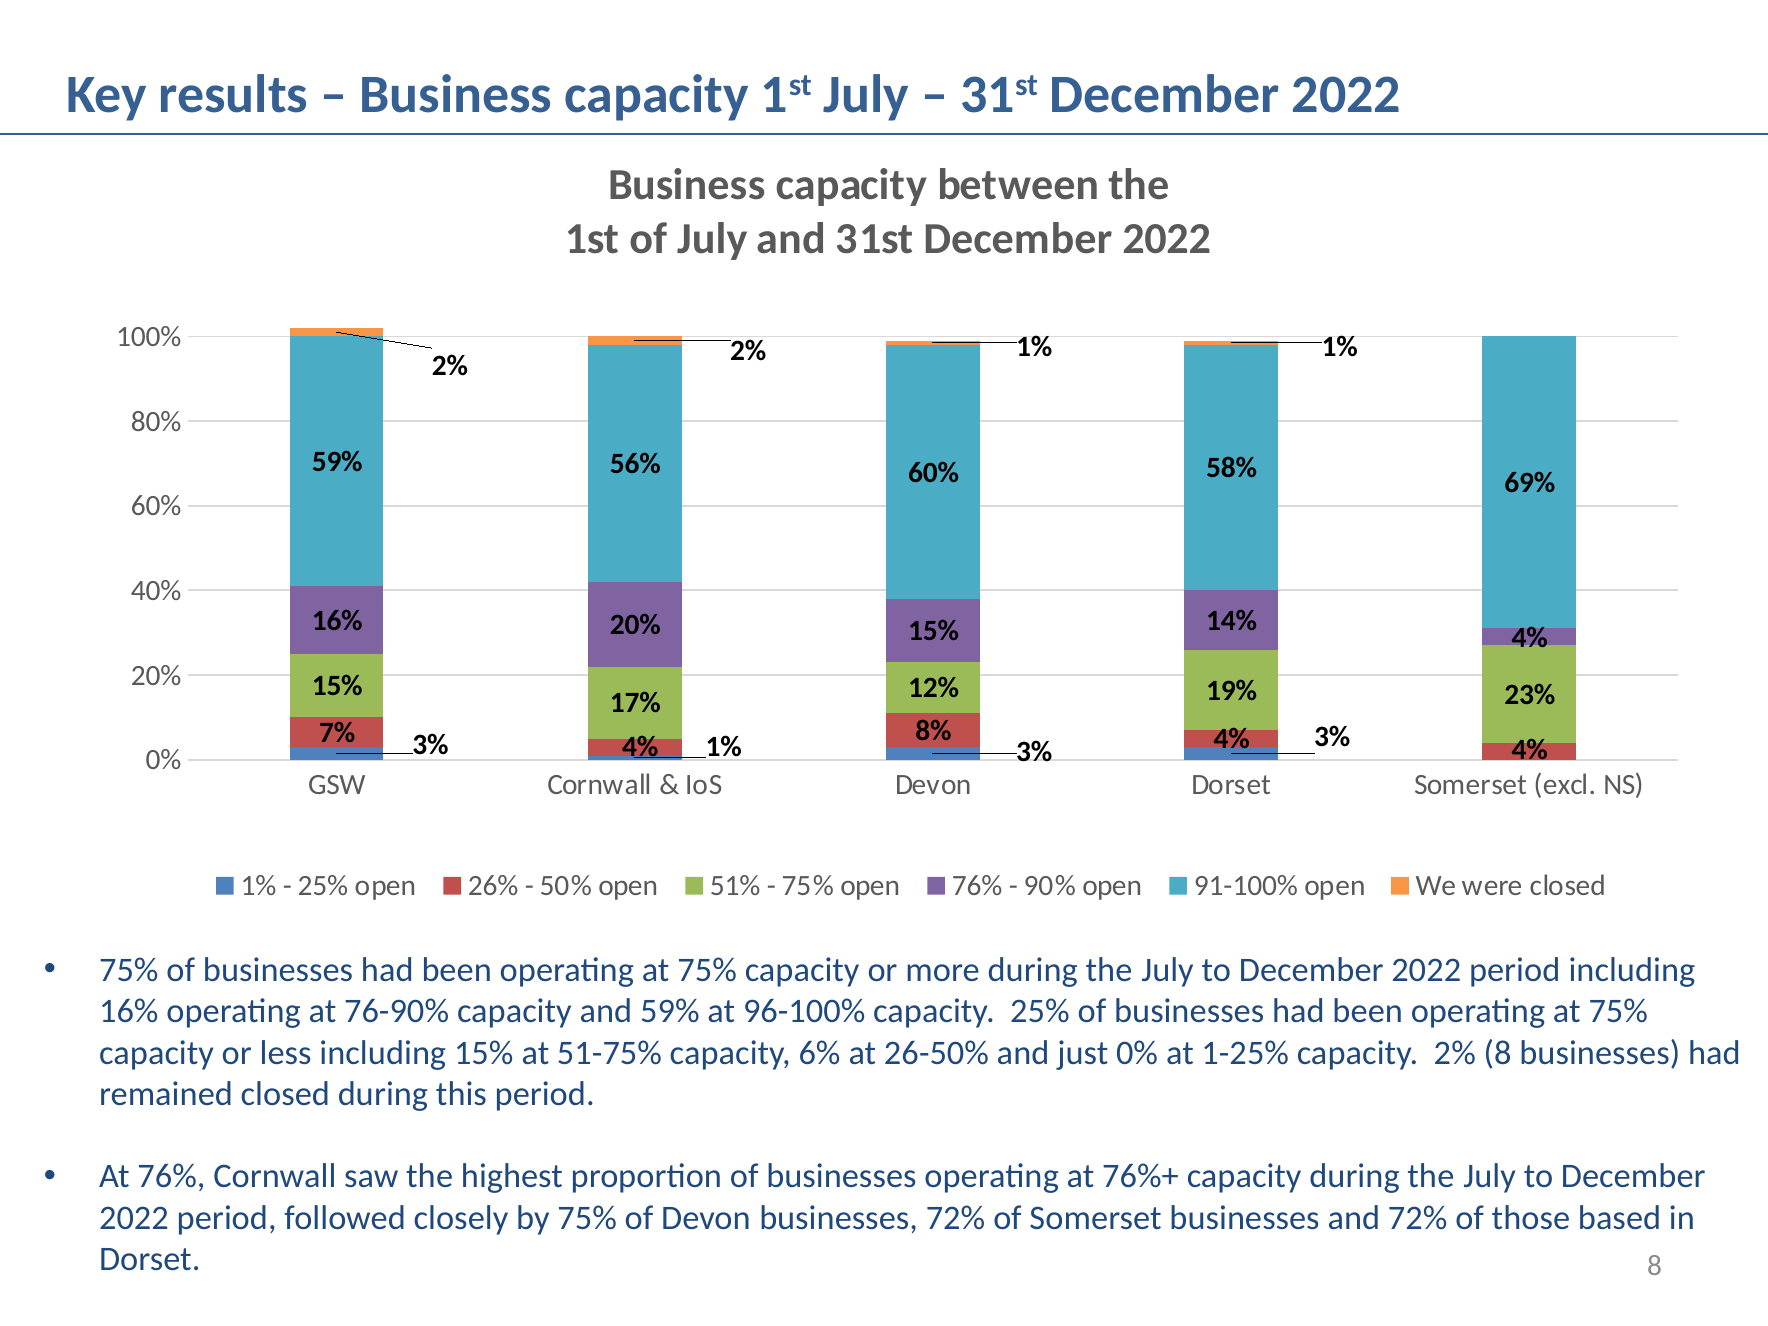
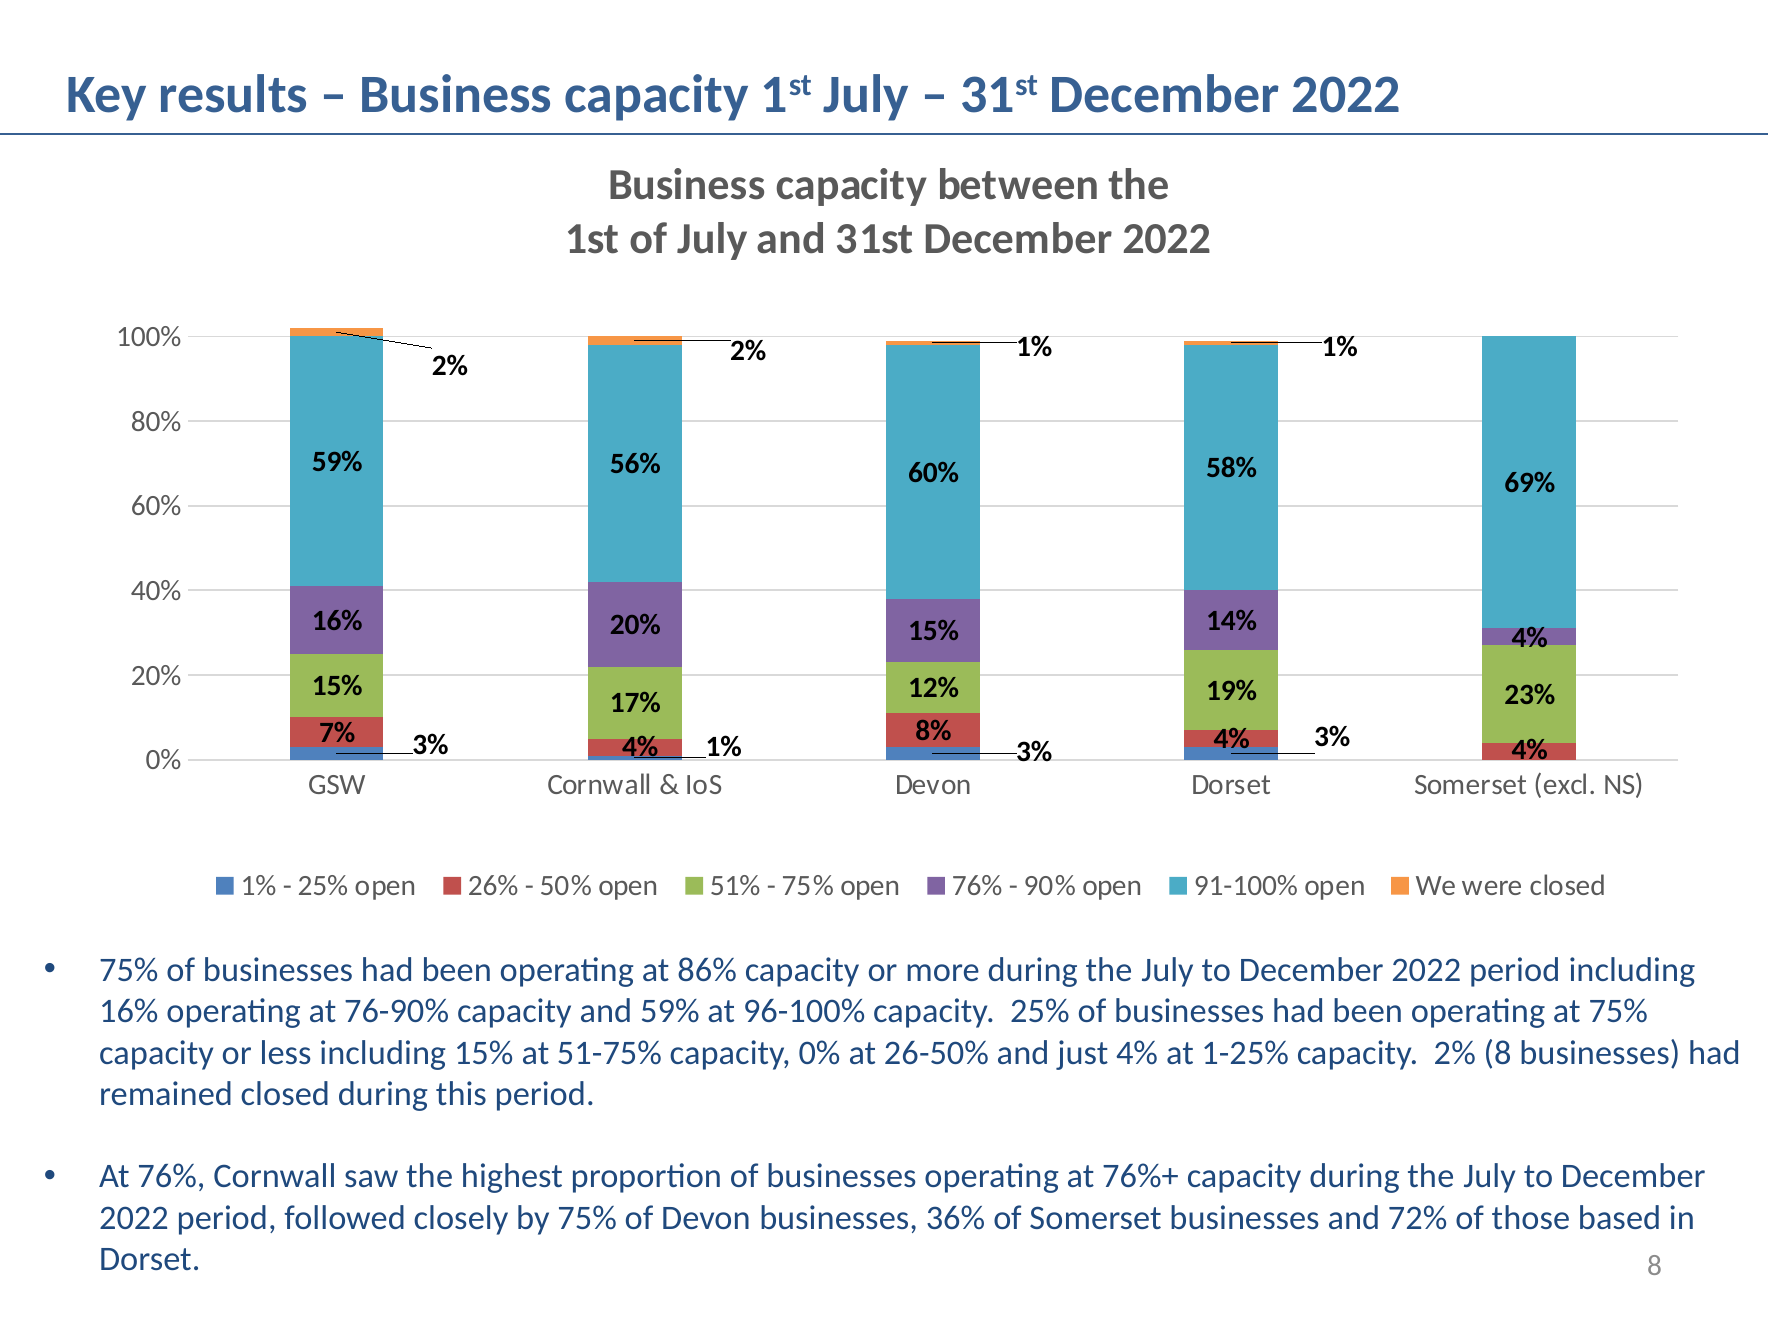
75% at (707, 970): 75% -> 86%
capacity 6%: 6% -> 0%
just 0%: 0% -> 4%
businesses 72%: 72% -> 36%
